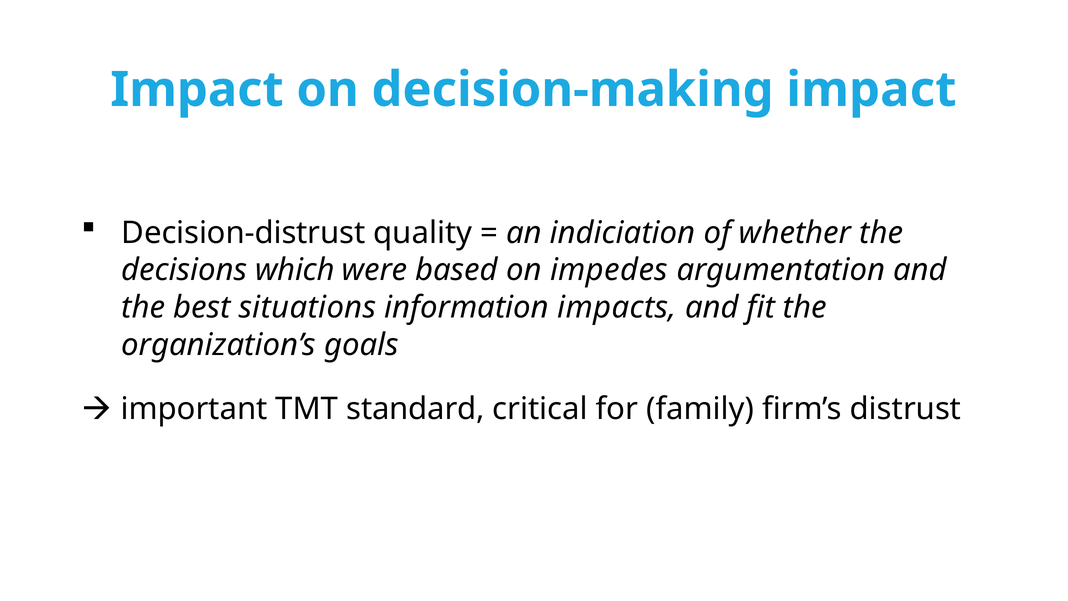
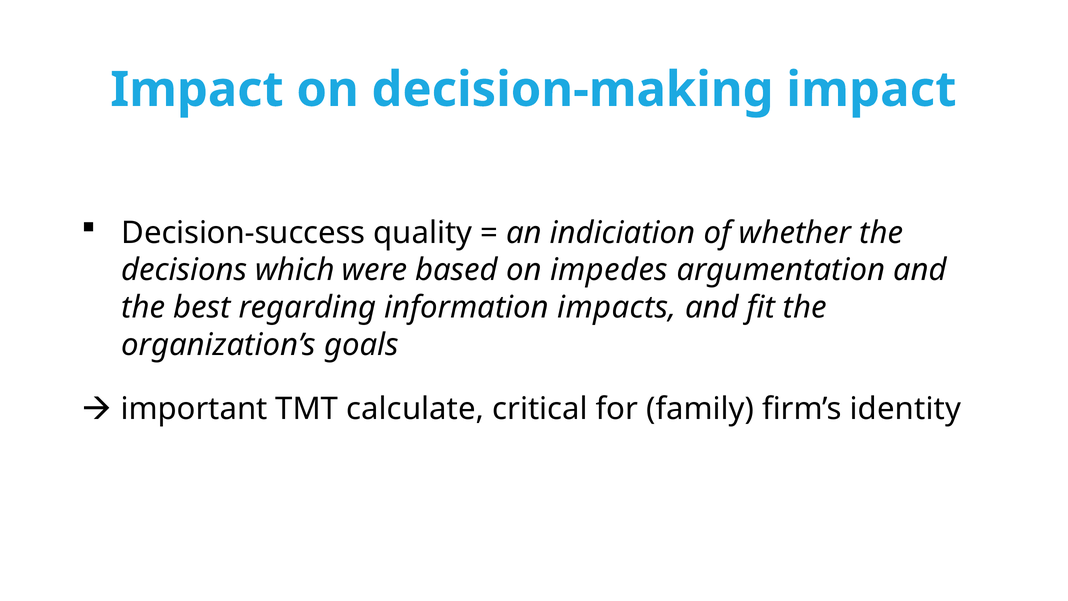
Decision-distrust: Decision-distrust -> Decision-success
situations: situations -> regarding
standard: standard -> calculate
distrust: distrust -> identity
